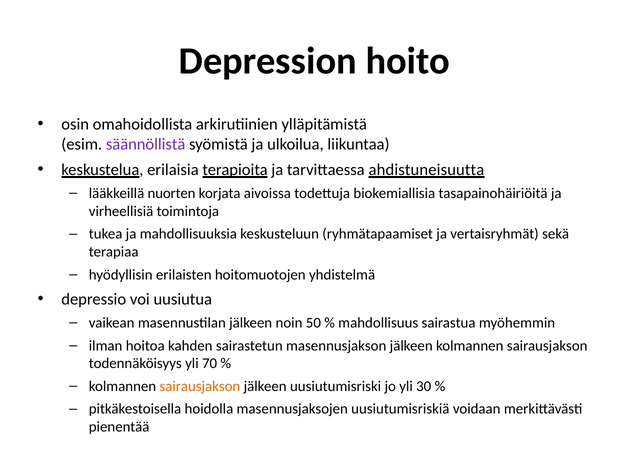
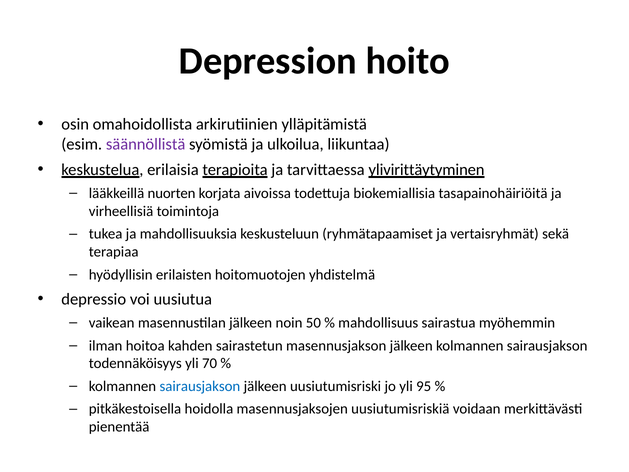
ahdistuneisuutta: ahdistuneisuutta -> ylivirittäytyminen
sairausjakson at (200, 386) colour: orange -> blue
30: 30 -> 95
